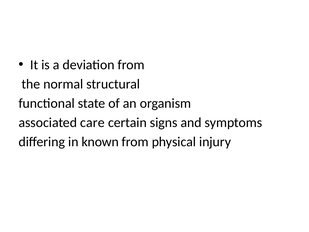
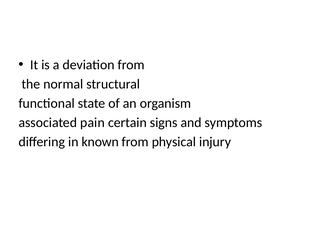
care: care -> pain
